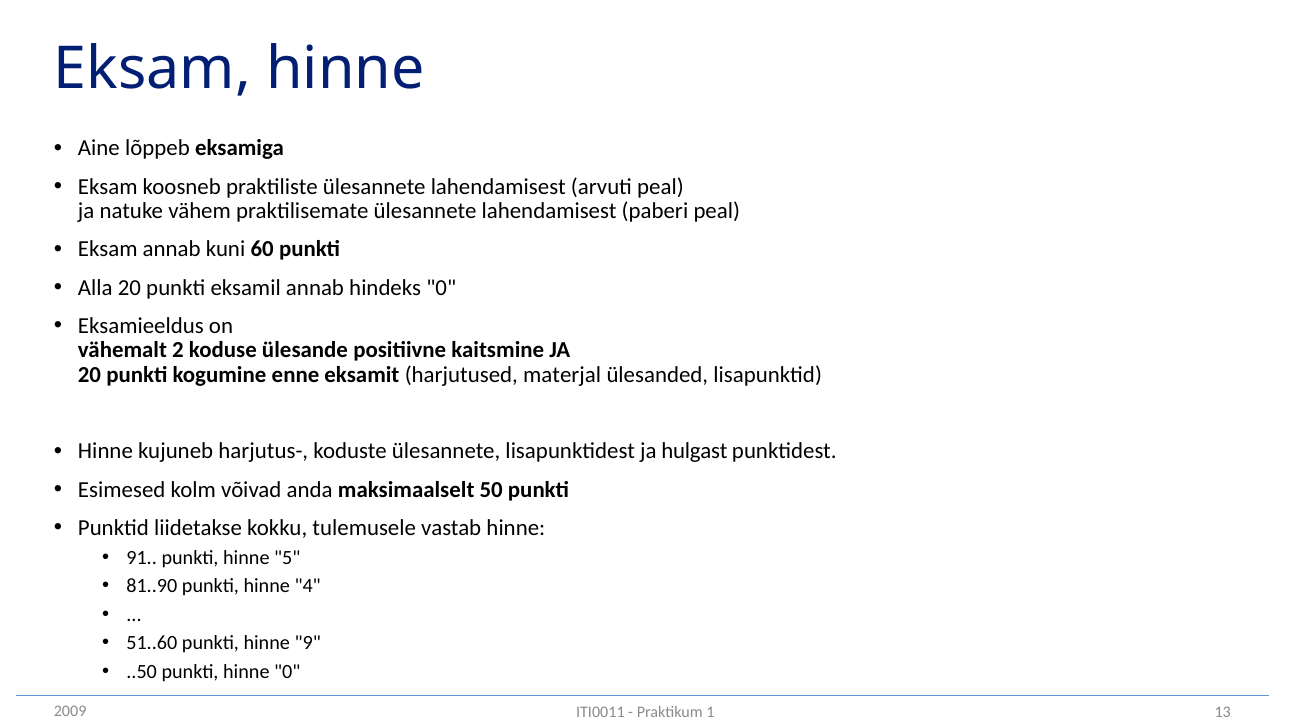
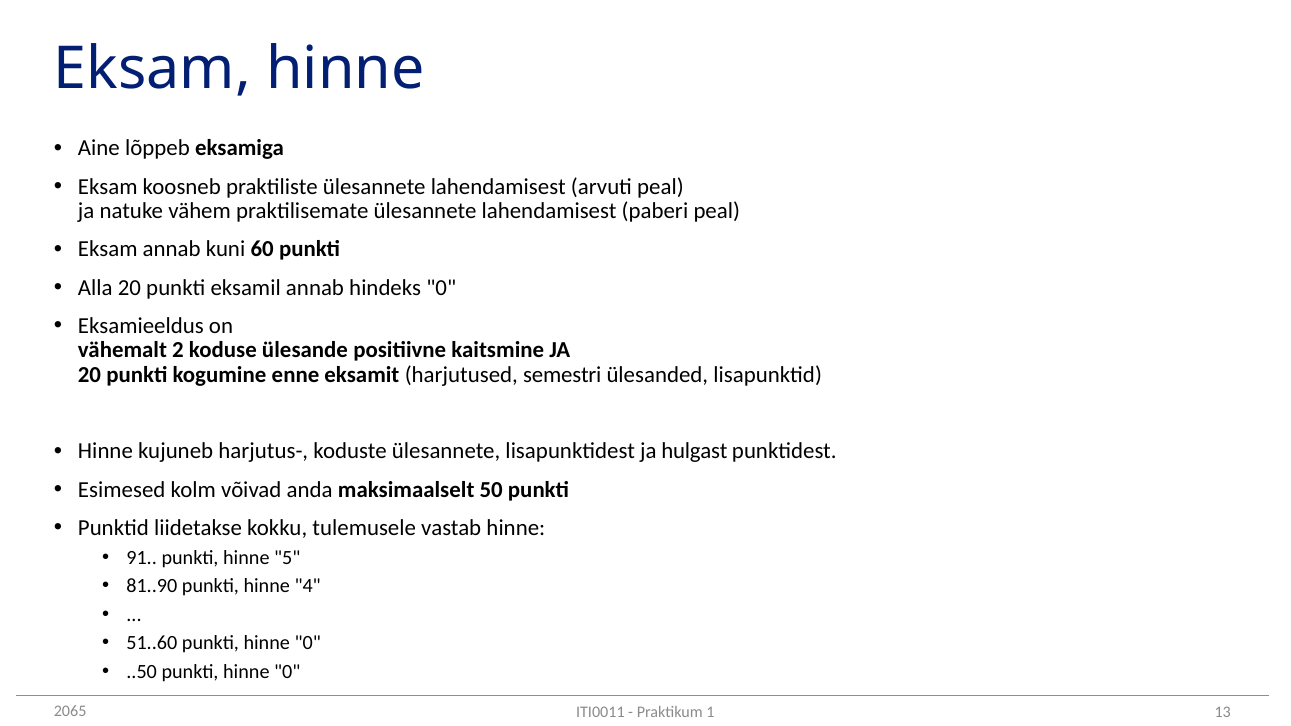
materjal: materjal -> semestri
51..60 punkti hinne 9: 9 -> 0
2009: 2009 -> 2065
